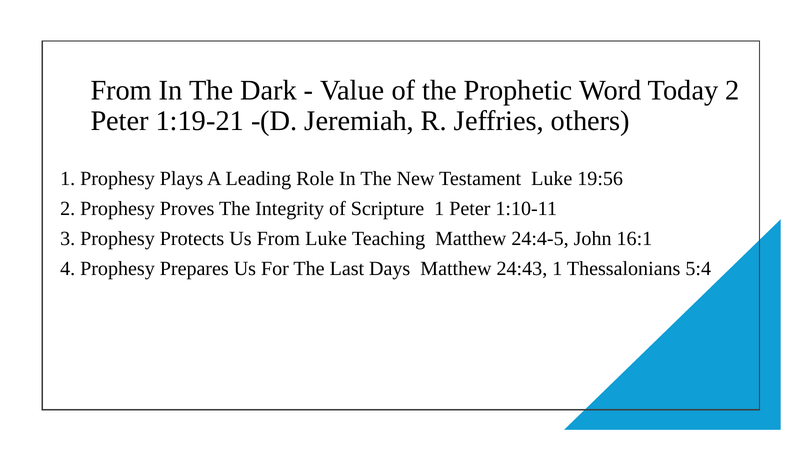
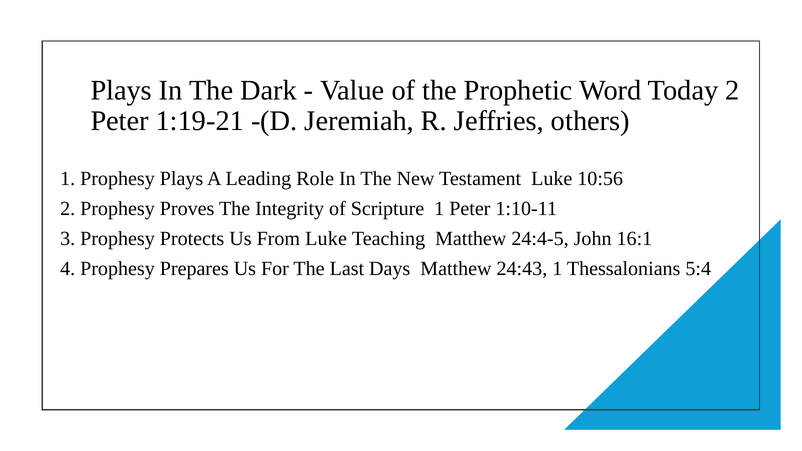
From at (121, 90): From -> Plays
19:56: 19:56 -> 10:56
